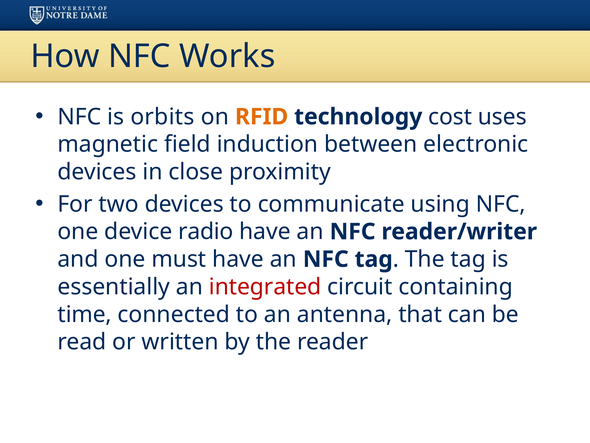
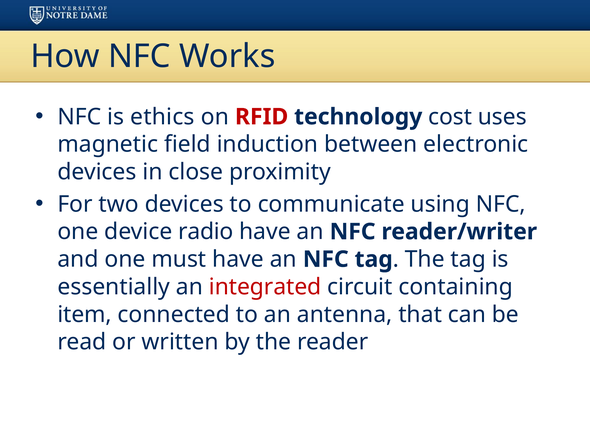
orbits: orbits -> ethics
RFID colour: orange -> red
time: time -> item
